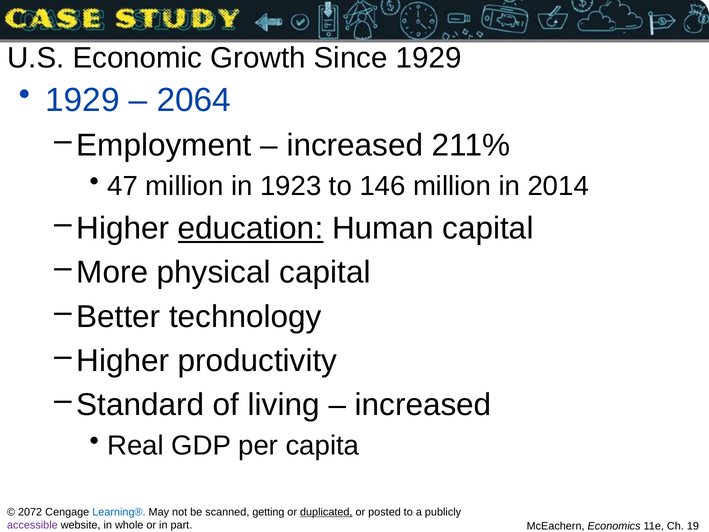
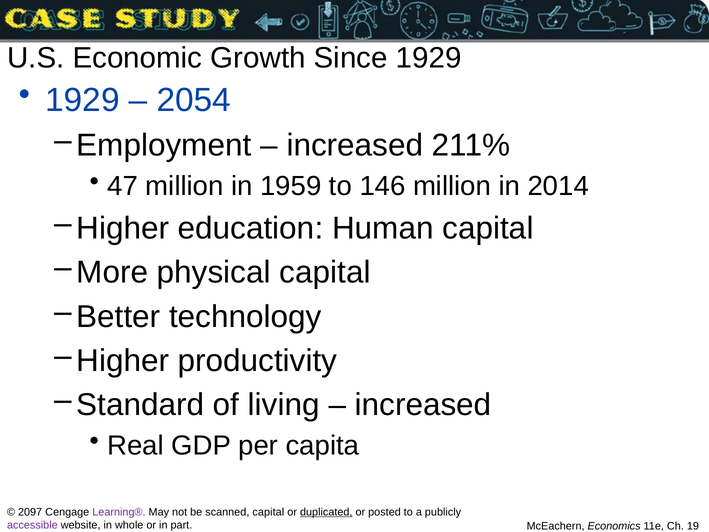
2064: 2064 -> 2054
1923: 1923 -> 1959
education underline: present -> none
2072: 2072 -> 2097
Learning® colour: blue -> purple
scanned getting: getting -> capital
